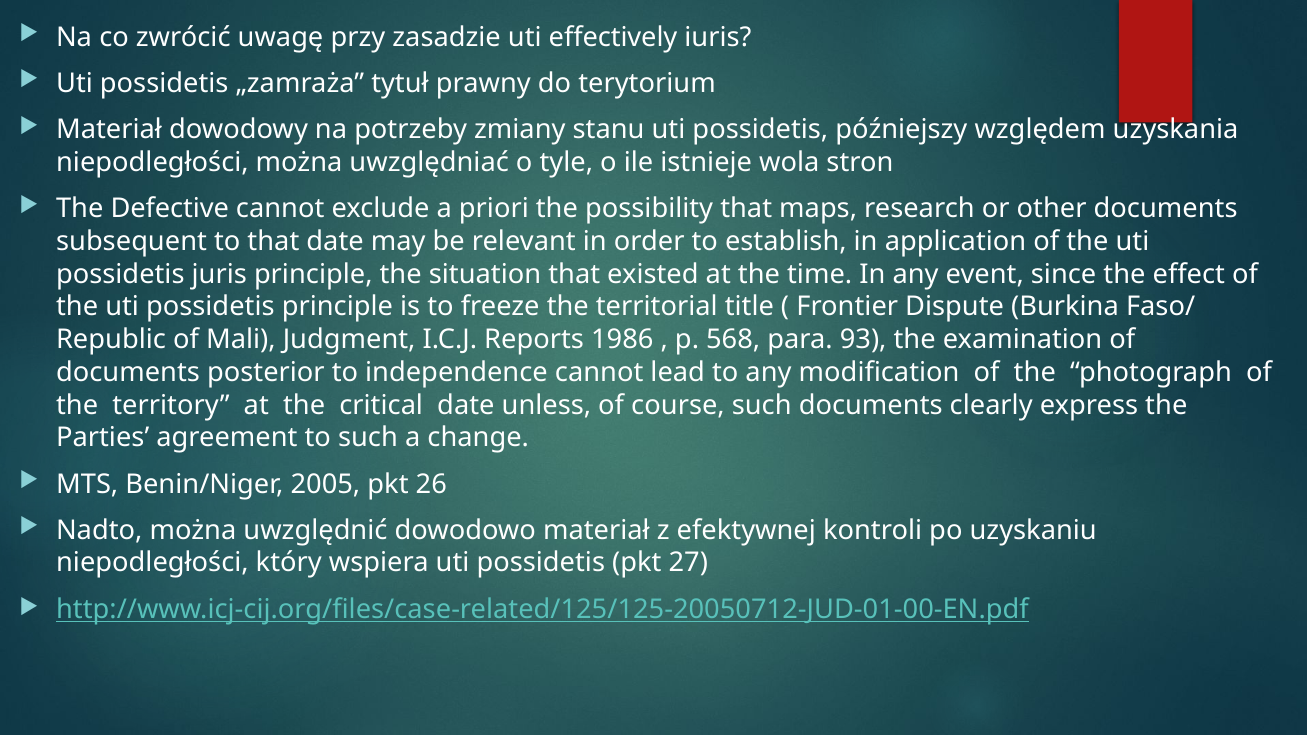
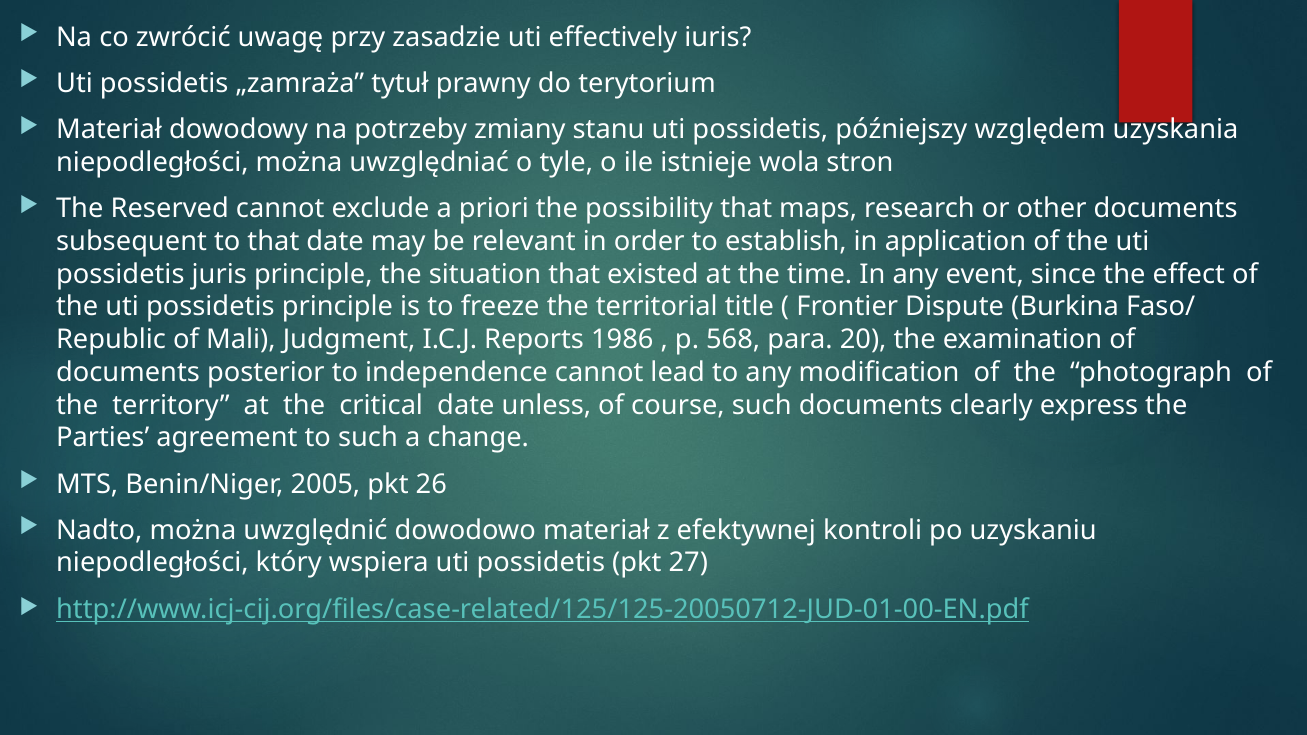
Defective: Defective -> Reserved
93: 93 -> 20
